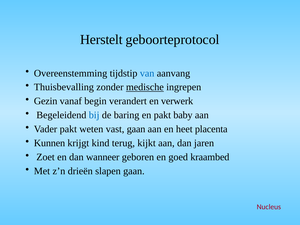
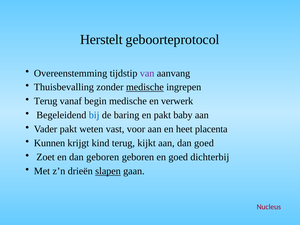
van colour: blue -> purple
Gezin at (46, 101): Gezin -> Terug
begin verandert: verandert -> medische
vast gaan: gaan -> voor
dan jaren: jaren -> goed
dan wanneer: wanneer -> geboren
kraambed: kraambed -> dichterbij
slapen underline: none -> present
